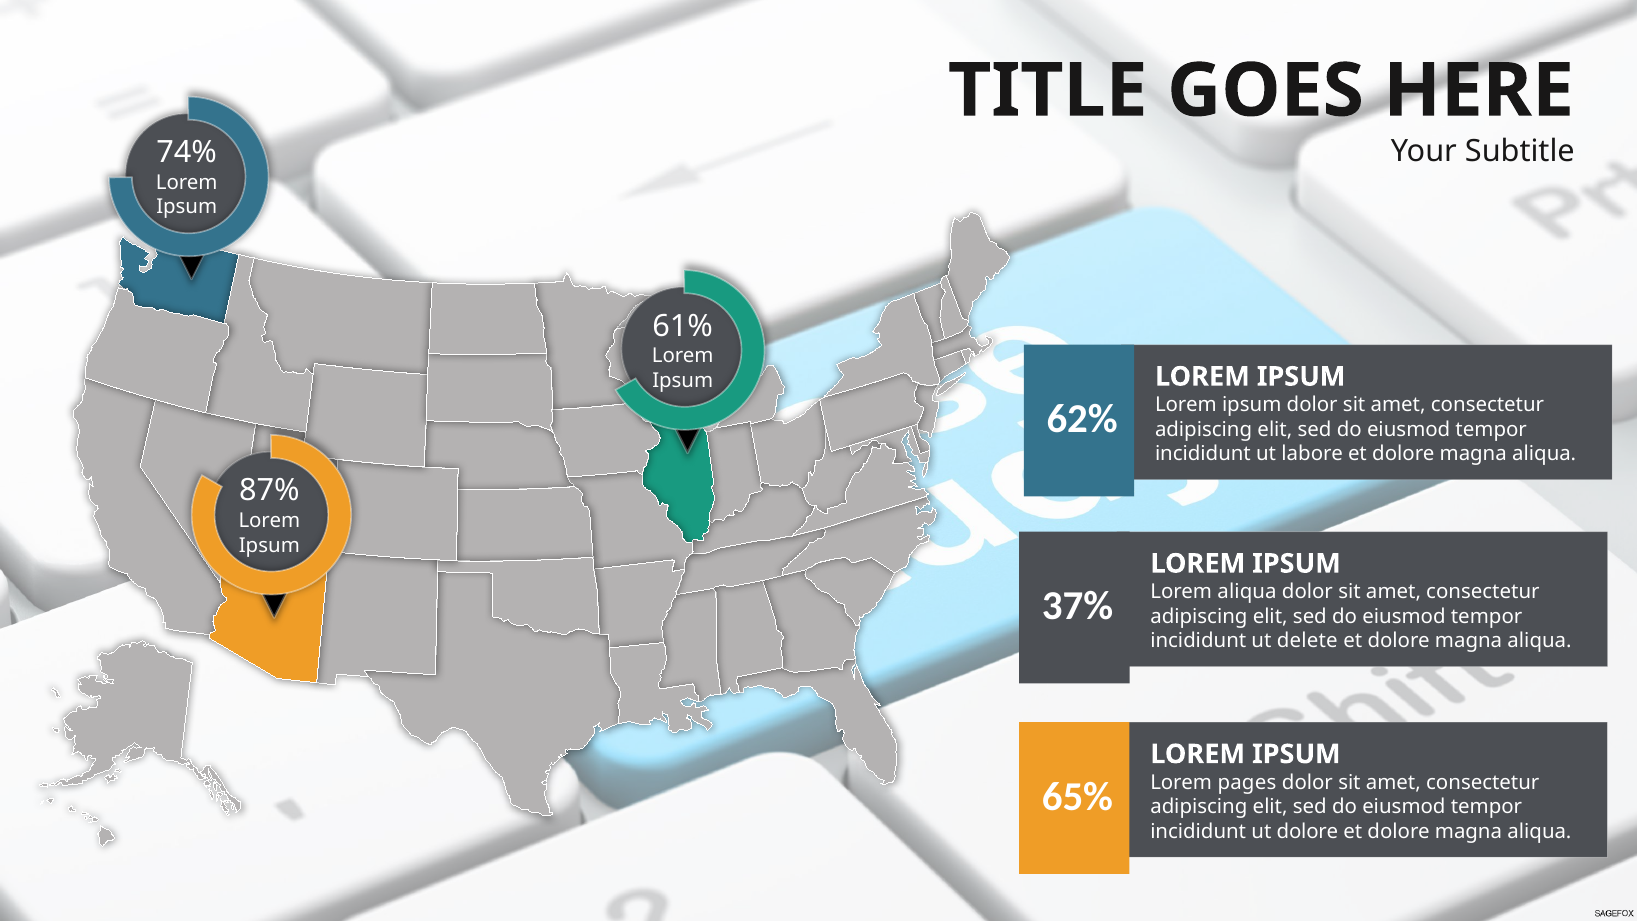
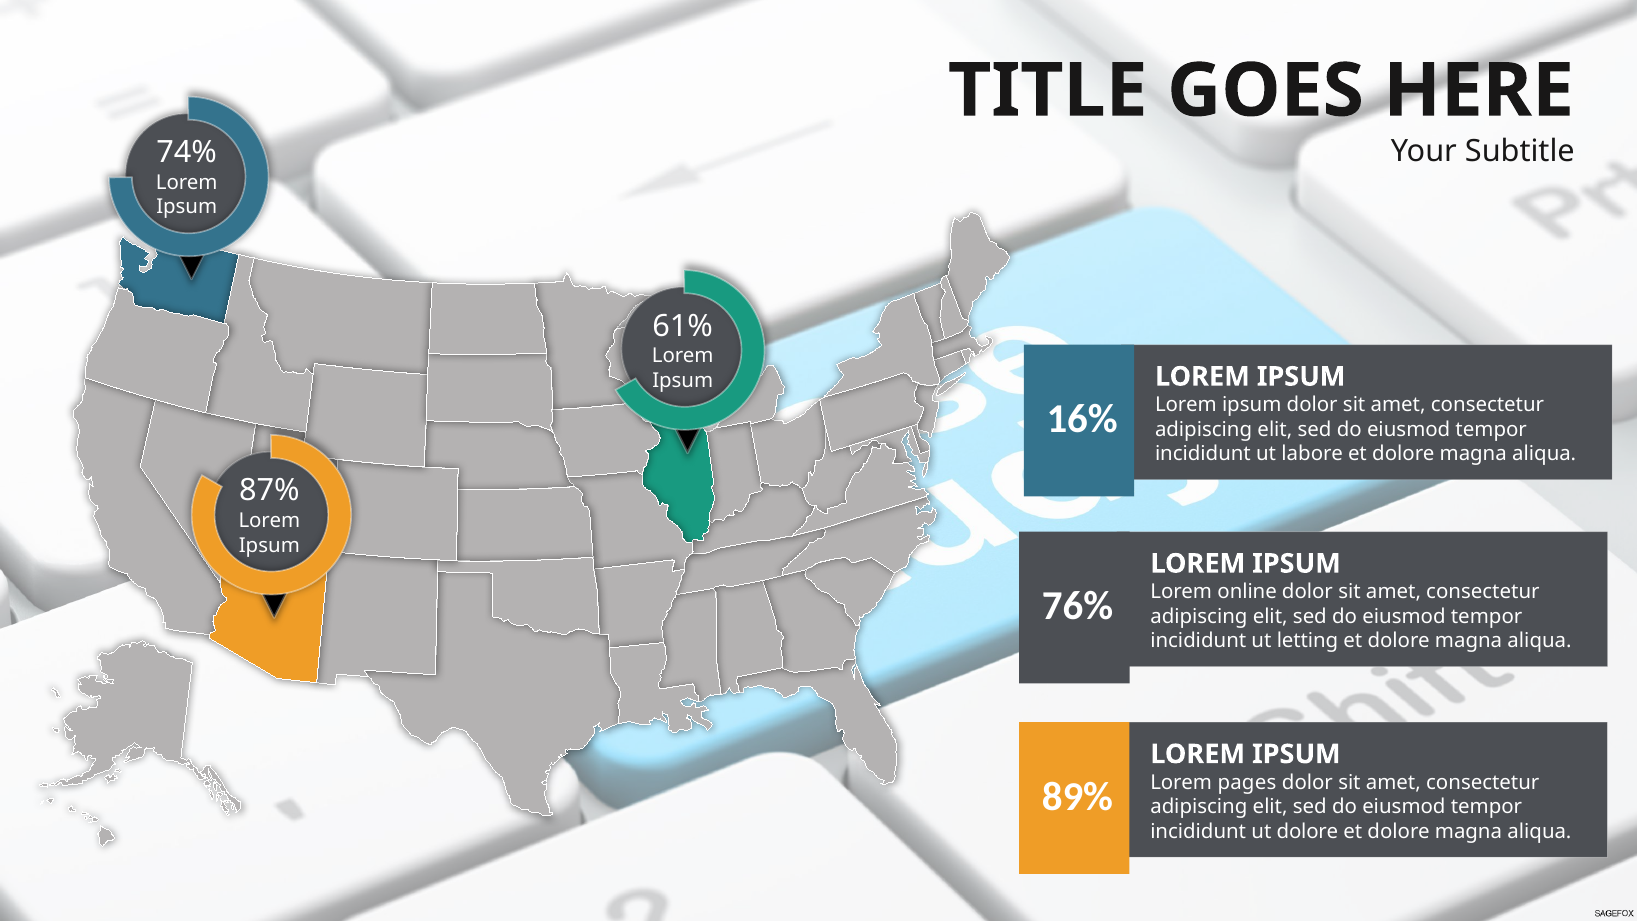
62%: 62% -> 16%
Lorem aliqua: aliqua -> online
37%: 37% -> 76%
delete: delete -> letting
65%: 65% -> 89%
